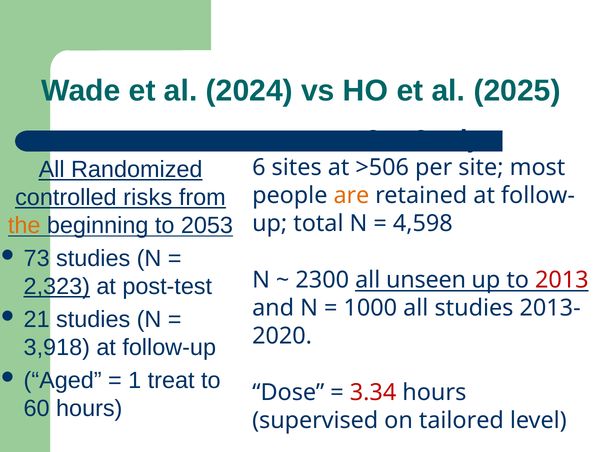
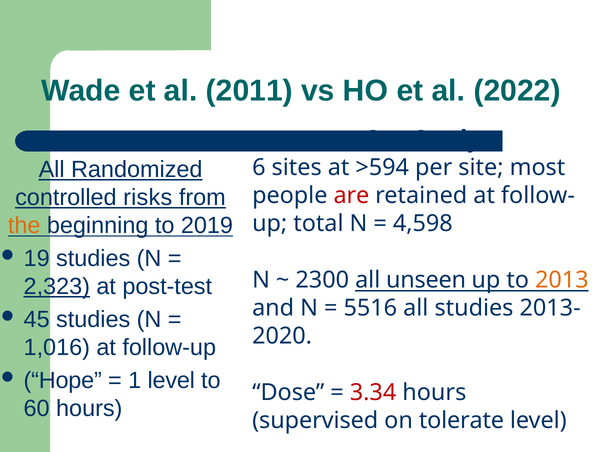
2024: 2024 -> 2011
2025: 2025 -> 2022
Our underline: none -> present
>506: >506 -> >594
are colour: orange -> red
2053: 2053 -> 2019
73: 73 -> 19
2013 colour: red -> orange
1000: 1000 -> 5516
21: 21 -> 45
3,918: 3,918 -> 1,016
Aged: Aged -> Hope
1 treat: treat -> level
tailored: tailored -> tolerate
